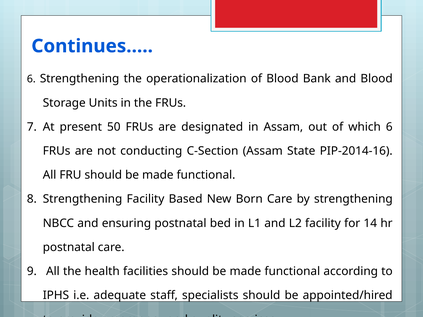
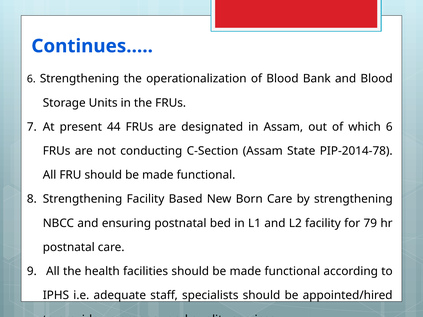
50: 50 -> 44
PIP-2014-16: PIP-2014-16 -> PIP-2014-78
14: 14 -> 79
